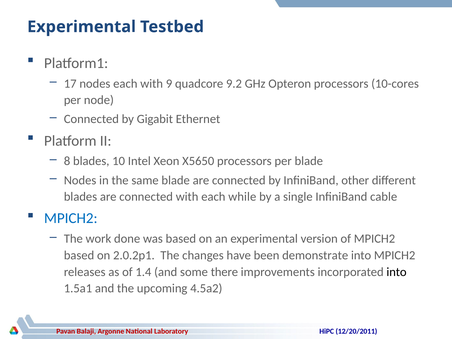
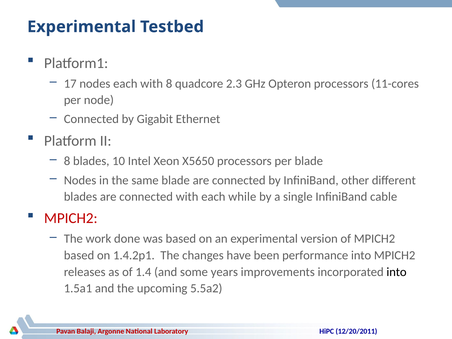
with 9: 9 -> 8
9.2: 9.2 -> 2.3
10-cores: 10-cores -> 11-cores
MPICH2 at (71, 218) colour: blue -> red
2.0.2p1: 2.0.2p1 -> 1.4.2p1
demonstrate: demonstrate -> performance
there: there -> years
4.5a2: 4.5a2 -> 5.5a2
